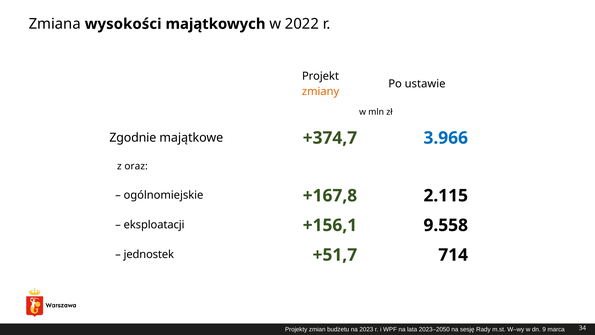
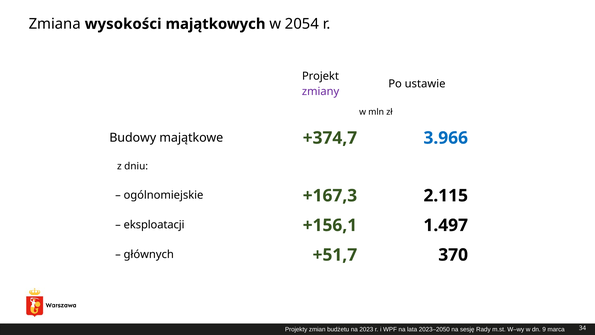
2022: 2022 -> 2054
zmiany colour: orange -> purple
Zgodnie: Zgodnie -> Budowy
oraz: oraz -> dniu
+167,8: +167,8 -> +167,3
9.558: 9.558 -> 1.497
jednostek: jednostek -> głównych
714: 714 -> 370
